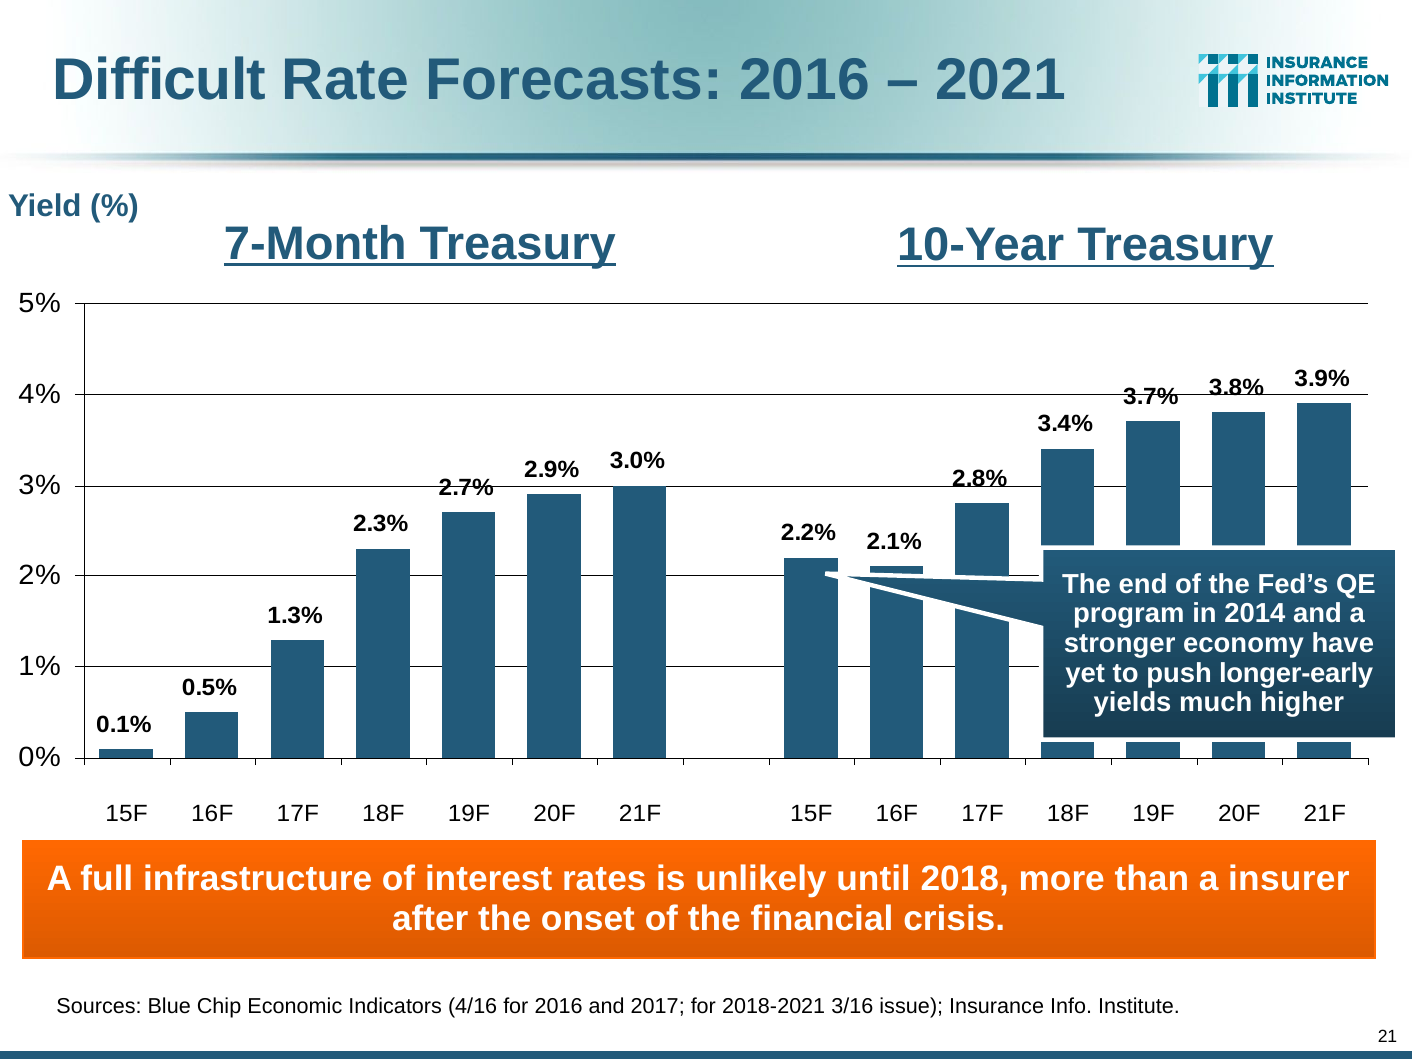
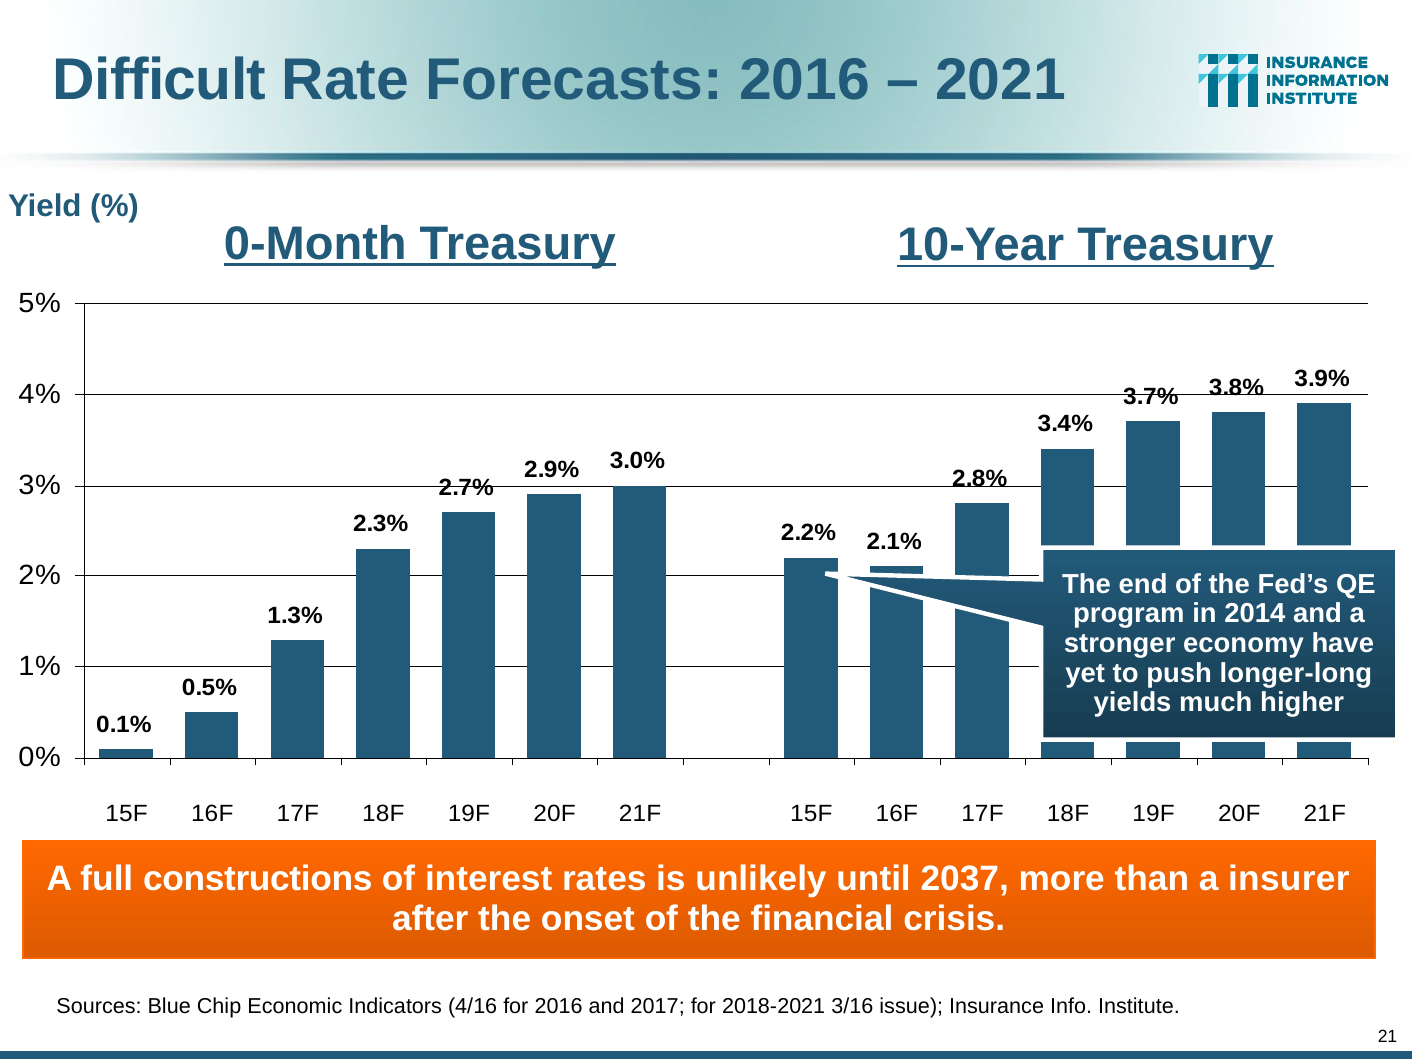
7-Month: 7-Month -> 0-Month
longer-early: longer-early -> longer-long
infrastructure: infrastructure -> constructions
2018: 2018 -> 2037
